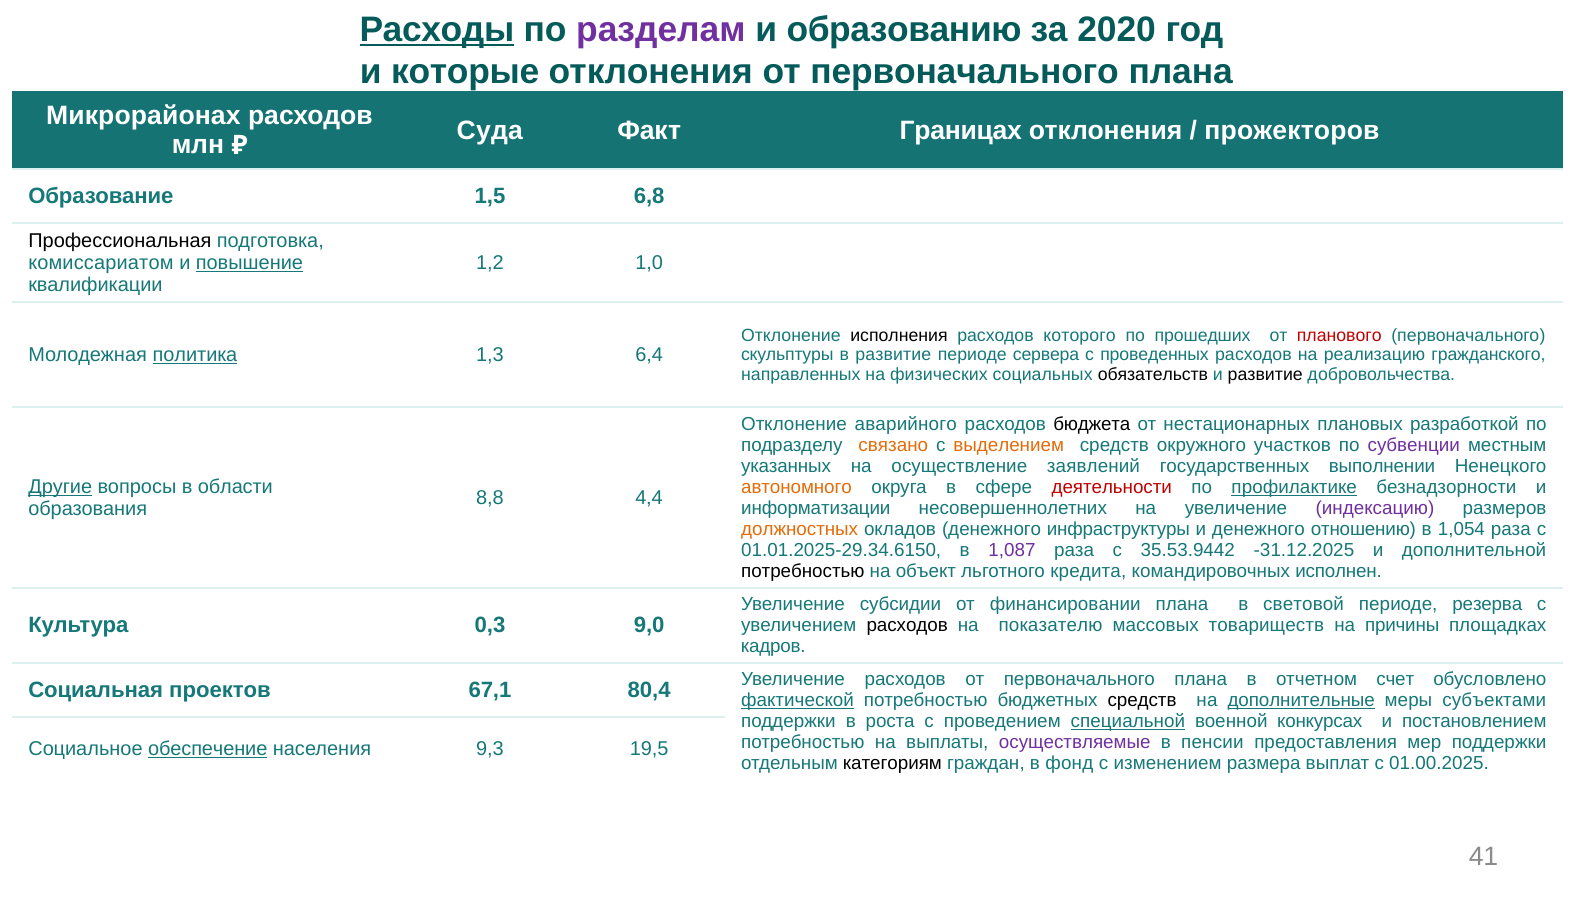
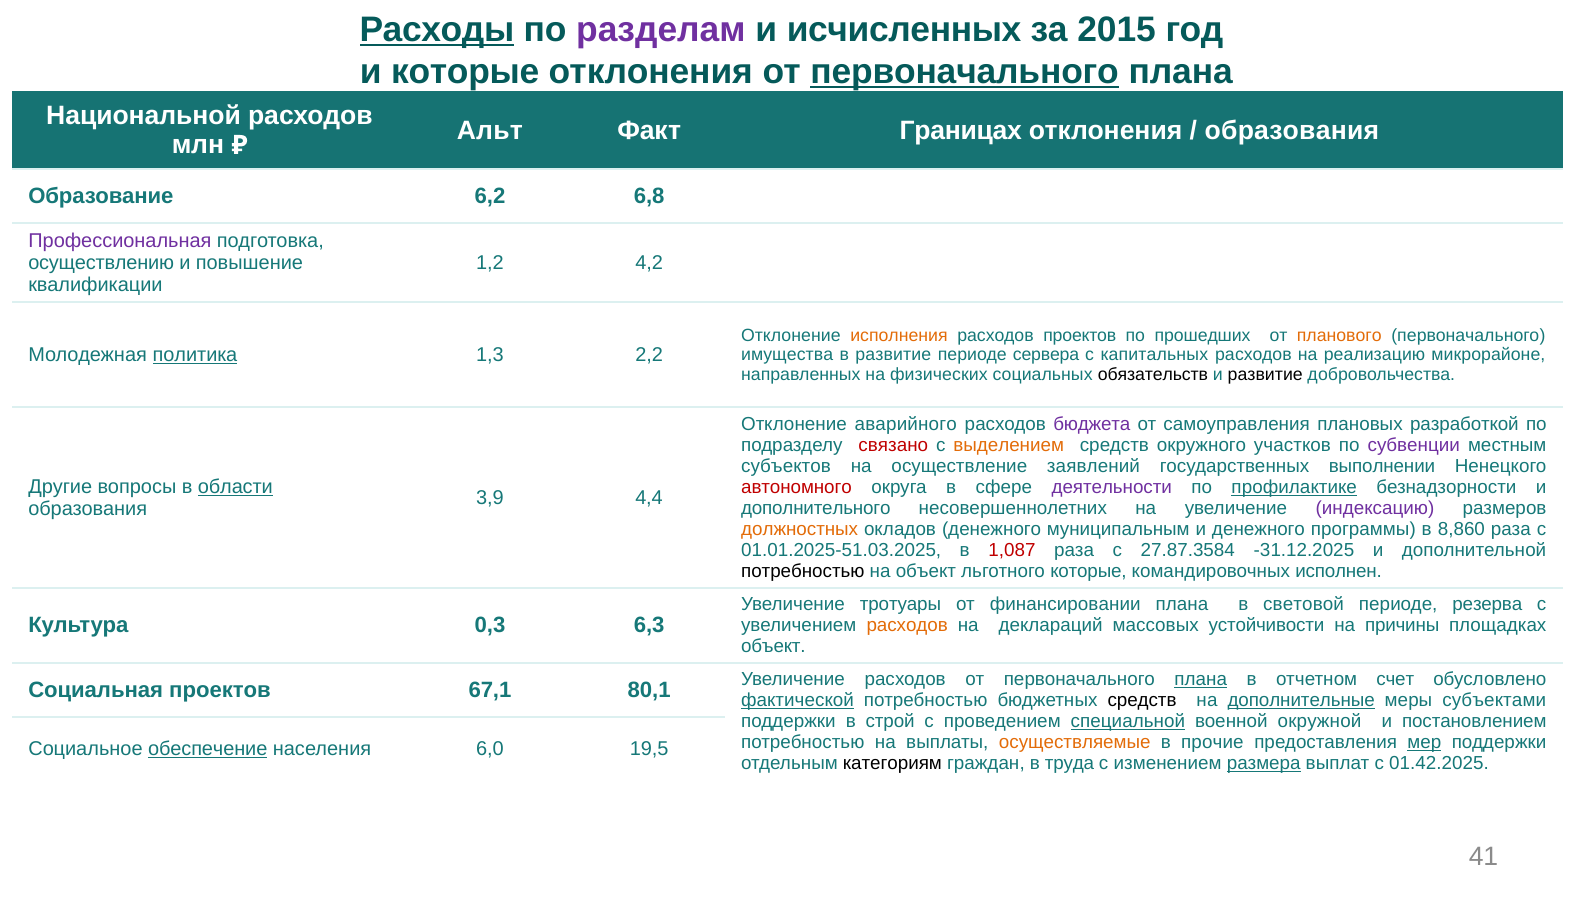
образованию: образованию -> исчисленных
2020: 2020 -> 2015
первоначального at (965, 72) underline: none -> present
Микрорайонах: Микрорайонах -> Национальной
Суда: Суда -> Альт
прожекторов at (1292, 130): прожекторов -> образования
1,5: 1,5 -> 6,2
Профессиональная colour: black -> purple
комиссариатом: комиссариатом -> осуществлению
повышение underline: present -> none
1,0: 1,0 -> 4,2
исполнения colour: black -> orange
расходов которого: которого -> проектов
планового colour: red -> orange
6,4: 6,4 -> 2,2
скульптуры: скульптуры -> имущества
проведенных: проведенных -> капитальных
гражданского: гражданского -> микрорайоне
бюджета colour: black -> purple
нестационарных: нестационарных -> самоуправления
связано colour: orange -> red
указанных: указанных -> субъектов
Другие underline: present -> none
области underline: none -> present
автономного colour: orange -> red
деятельности colour: red -> purple
8,8: 8,8 -> 3,9
информатизации: информатизации -> дополнительного
инфраструктуры: инфраструктуры -> муниципальным
отношению: отношению -> программы
1,054: 1,054 -> 8,860
01.01.2025-29.34.6150: 01.01.2025-29.34.6150 -> 01.01.2025-51.03.2025
1,087 colour: purple -> red
35.53.9442: 35.53.9442 -> 27.87.3584
льготного кредита: кредита -> которые
субсидии: субсидии -> тротуары
9,0: 9,0 -> 6,3
расходов at (907, 625) colour: black -> orange
показателю: показателю -> деклараций
товариществ: товариществ -> устойчивости
кадров at (773, 646): кадров -> объект
80,4: 80,4 -> 80,1
плана at (1201, 679) underline: none -> present
роста: роста -> строй
конкурсах: конкурсах -> окружной
осуществляемые colour: purple -> orange
пенсии: пенсии -> прочие
мер underline: none -> present
9,3: 9,3 -> 6,0
фонд: фонд -> труда
размера underline: none -> present
01.00.2025: 01.00.2025 -> 01.42.2025
